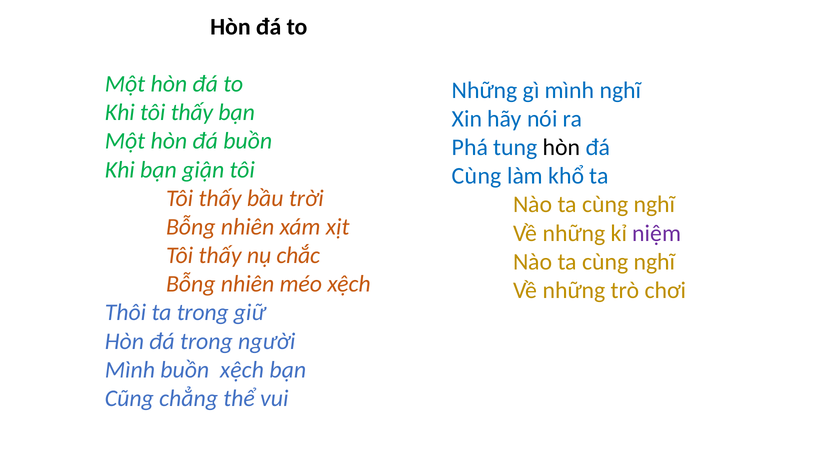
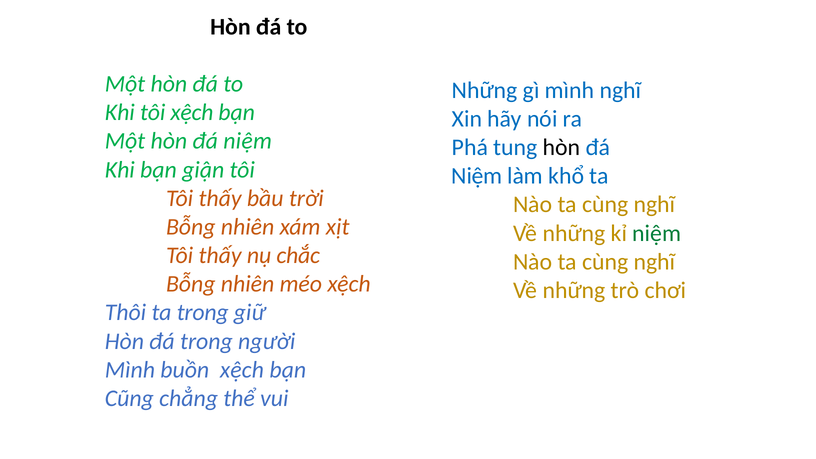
Khi tôi thấy: thấy -> xệch
Một hòn đá buồn: buồn -> niệm
Cùng at (477, 176): Cùng -> Niệm
niệm at (657, 233) colour: purple -> green
